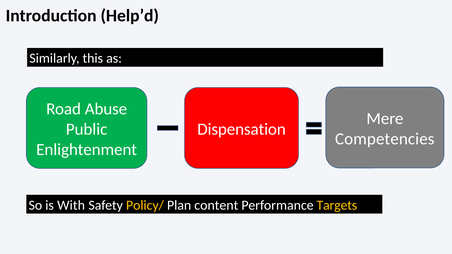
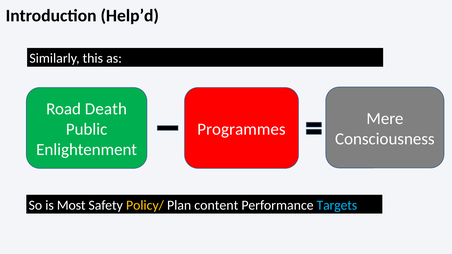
Abuse: Abuse -> Death
Dispensation: Dispensation -> Programmes
Competencies: Competencies -> Consciousness
With: With -> Most
Targets colour: yellow -> light blue
